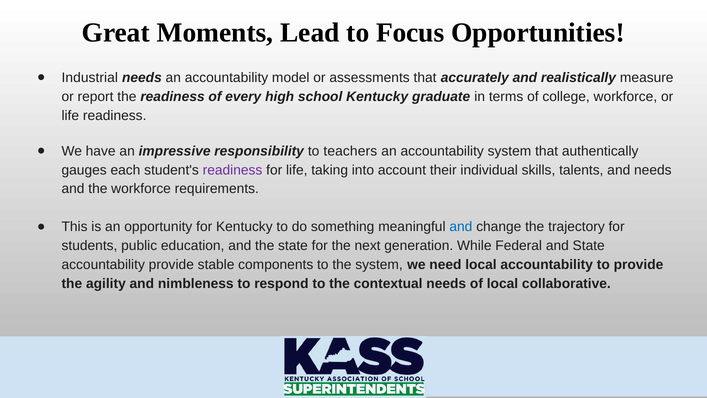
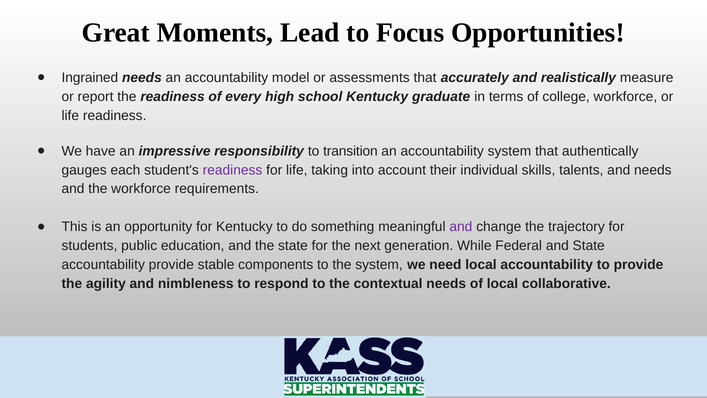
Industrial: Industrial -> Ingrained
teachers: teachers -> transition
and at (461, 227) colour: blue -> purple
